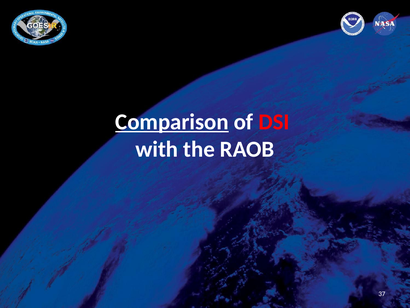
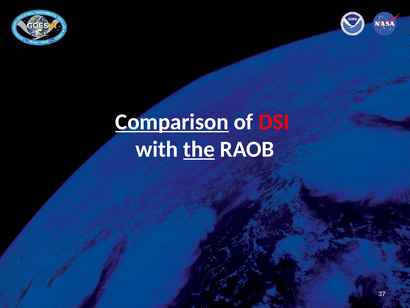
the underline: none -> present
